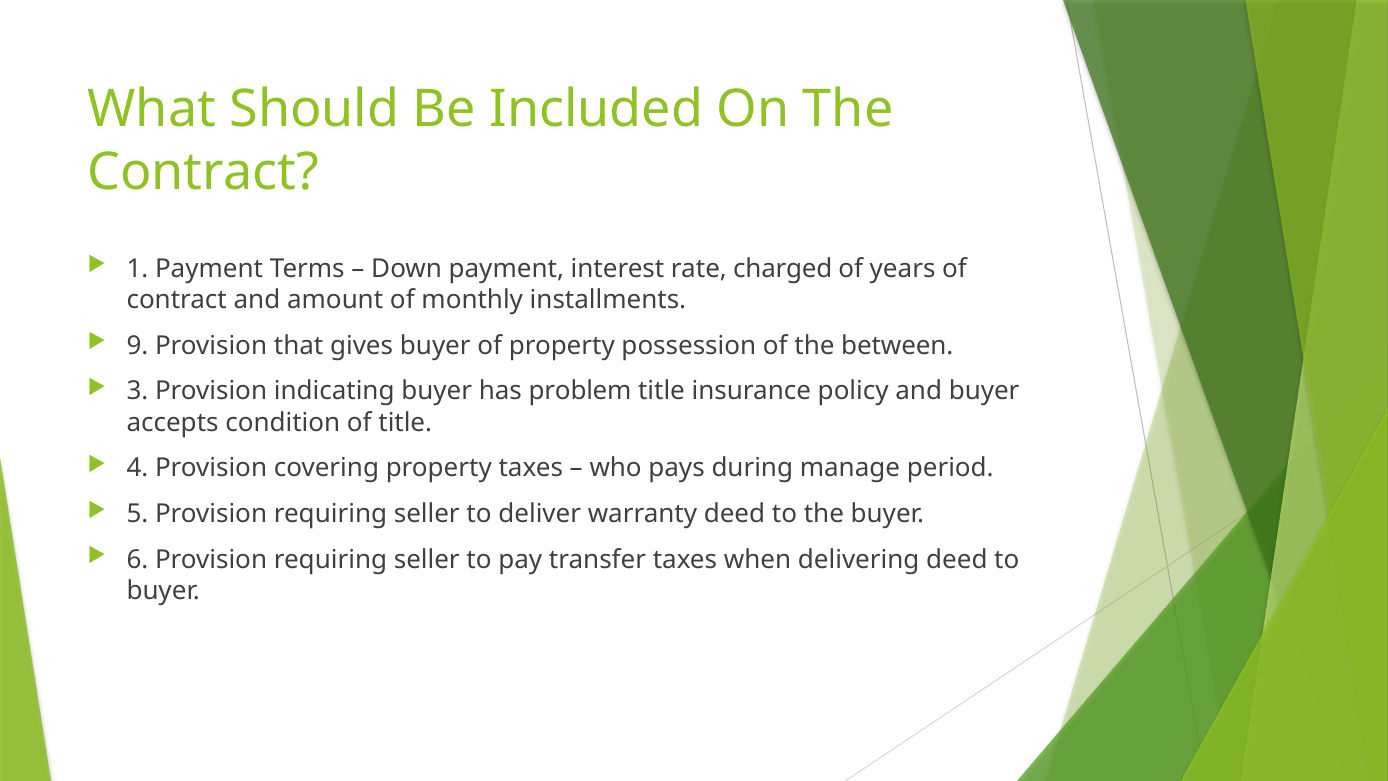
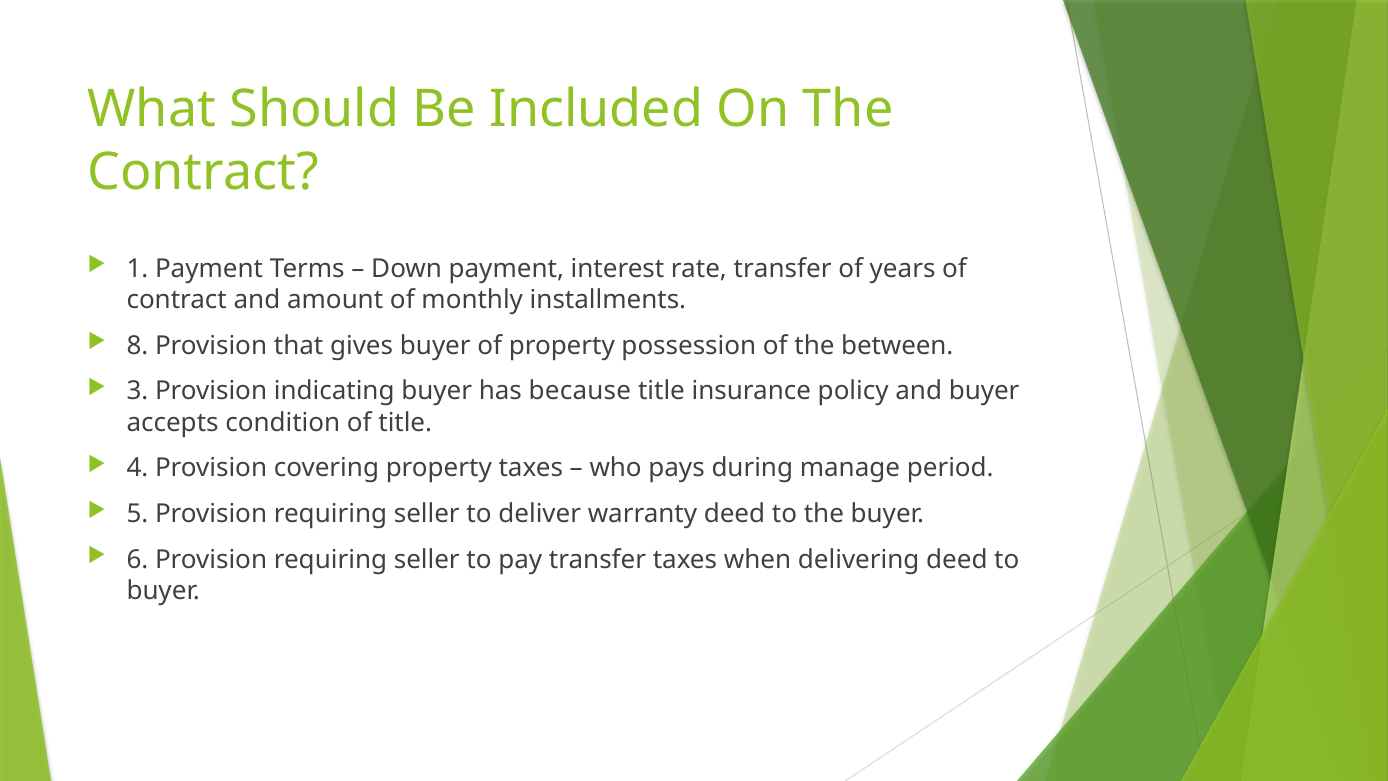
rate charged: charged -> transfer
9: 9 -> 8
problem: problem -> because
